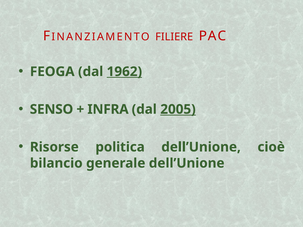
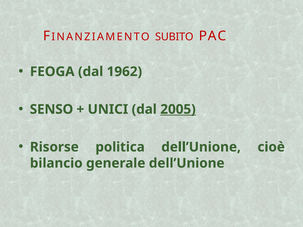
FILIERE: FILIERE -> SUBITO
1962 underline: present -> none
INFRA: INFRA -> UNICI
